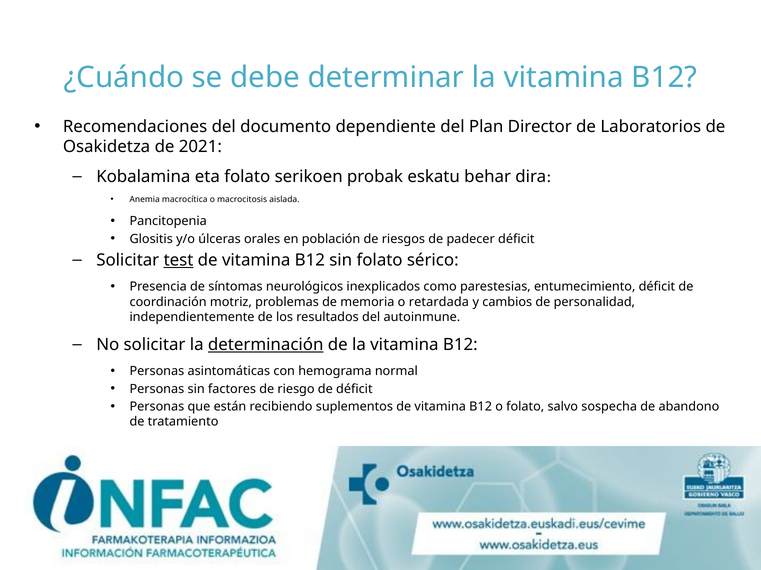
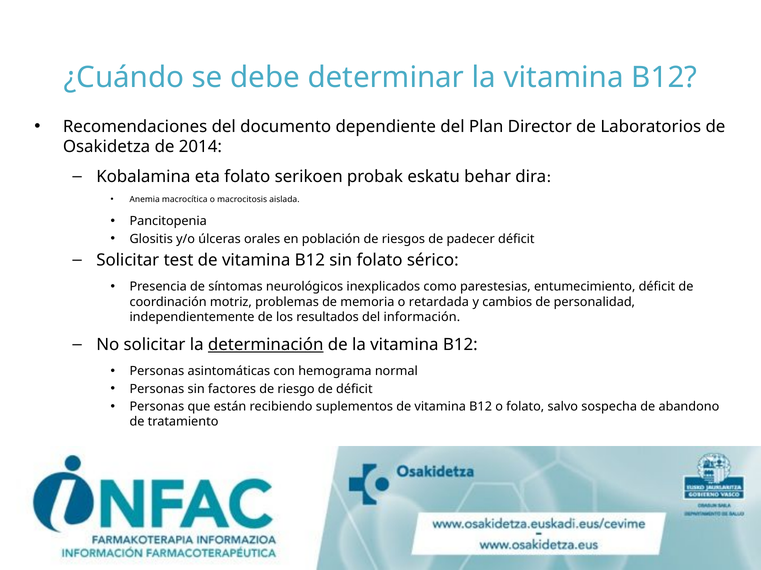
2021: 2021 -> 2014
test underline: present -> none
autoinmune: autoinmune -> información
